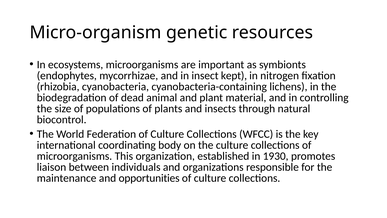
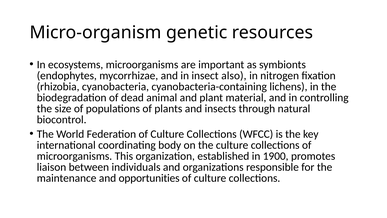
kept: kept -> also
1930: 1930 -> 1900
